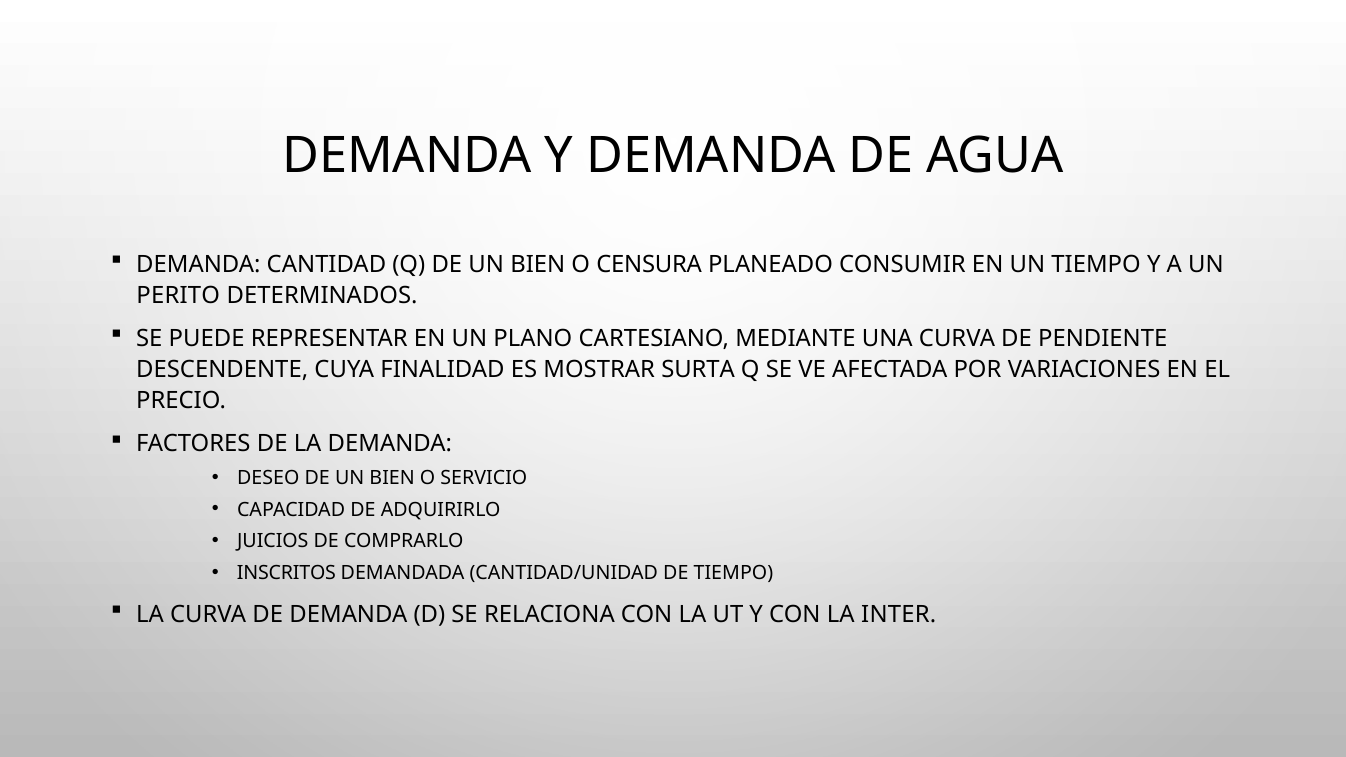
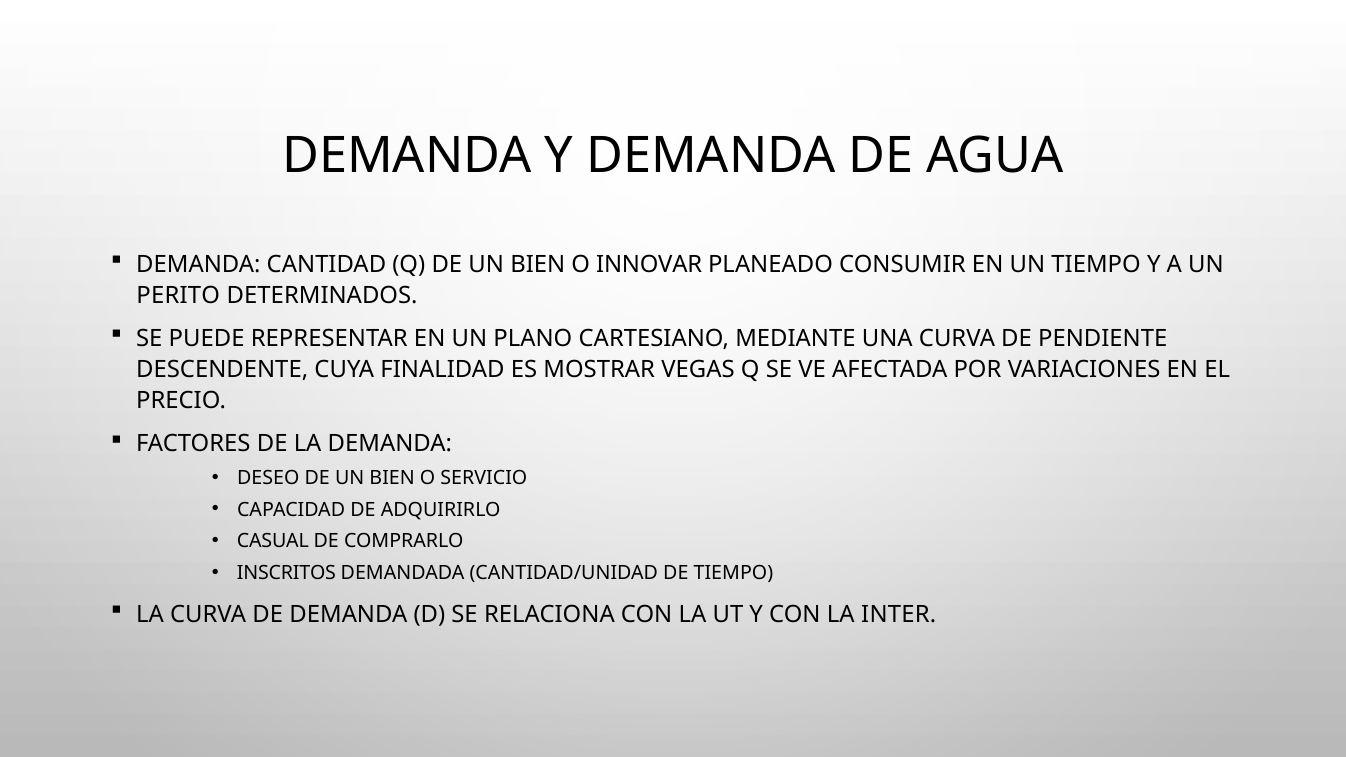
CENSURA: CENSURA -> INNOVAR
SURTA: SURTA -> VEGAS
JUICIOS: JUICIOS -> CASUAL
